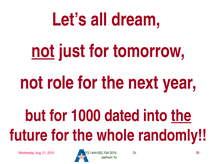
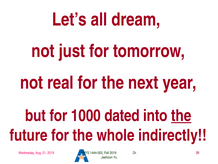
not at (43, 51) underline: present -> none
role: role -> real
randomly: randomly -> indirectly
